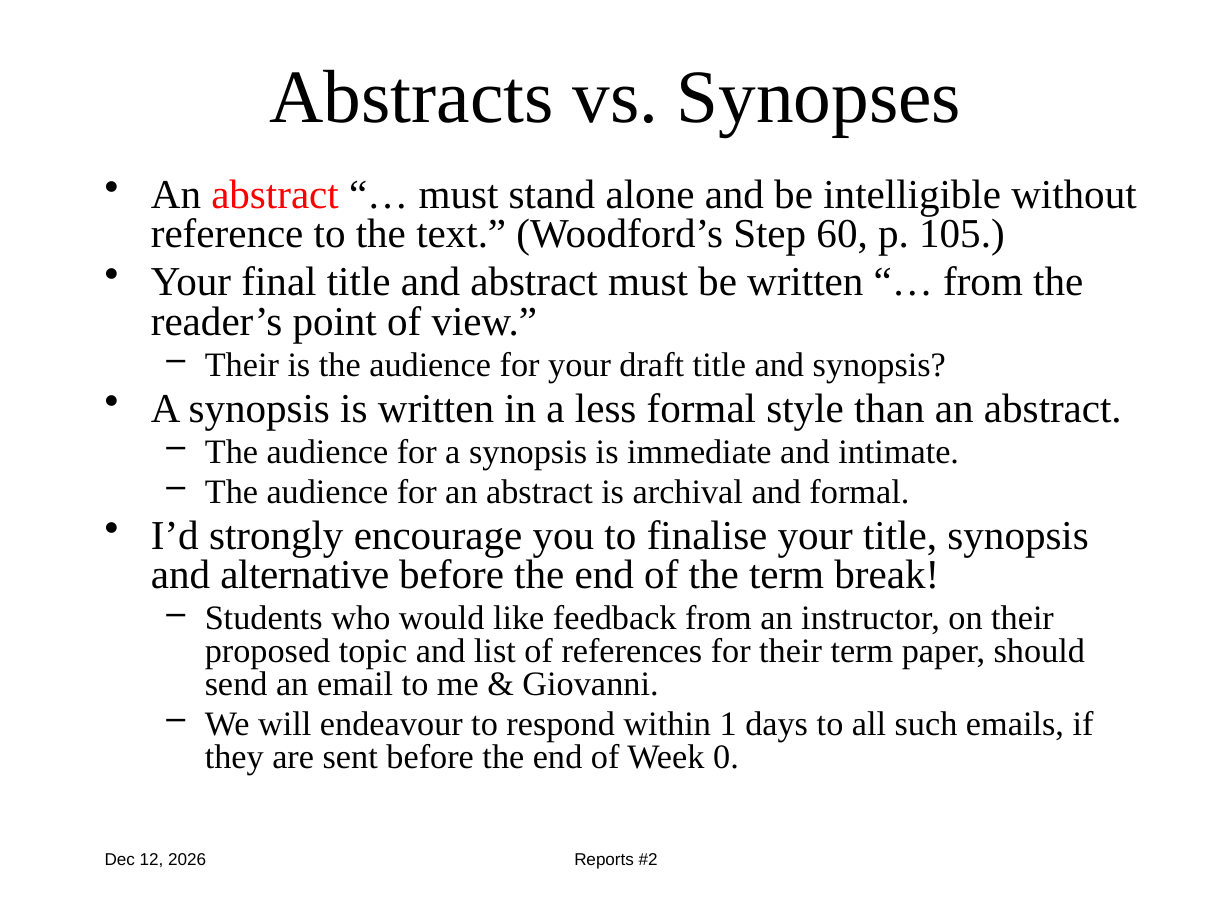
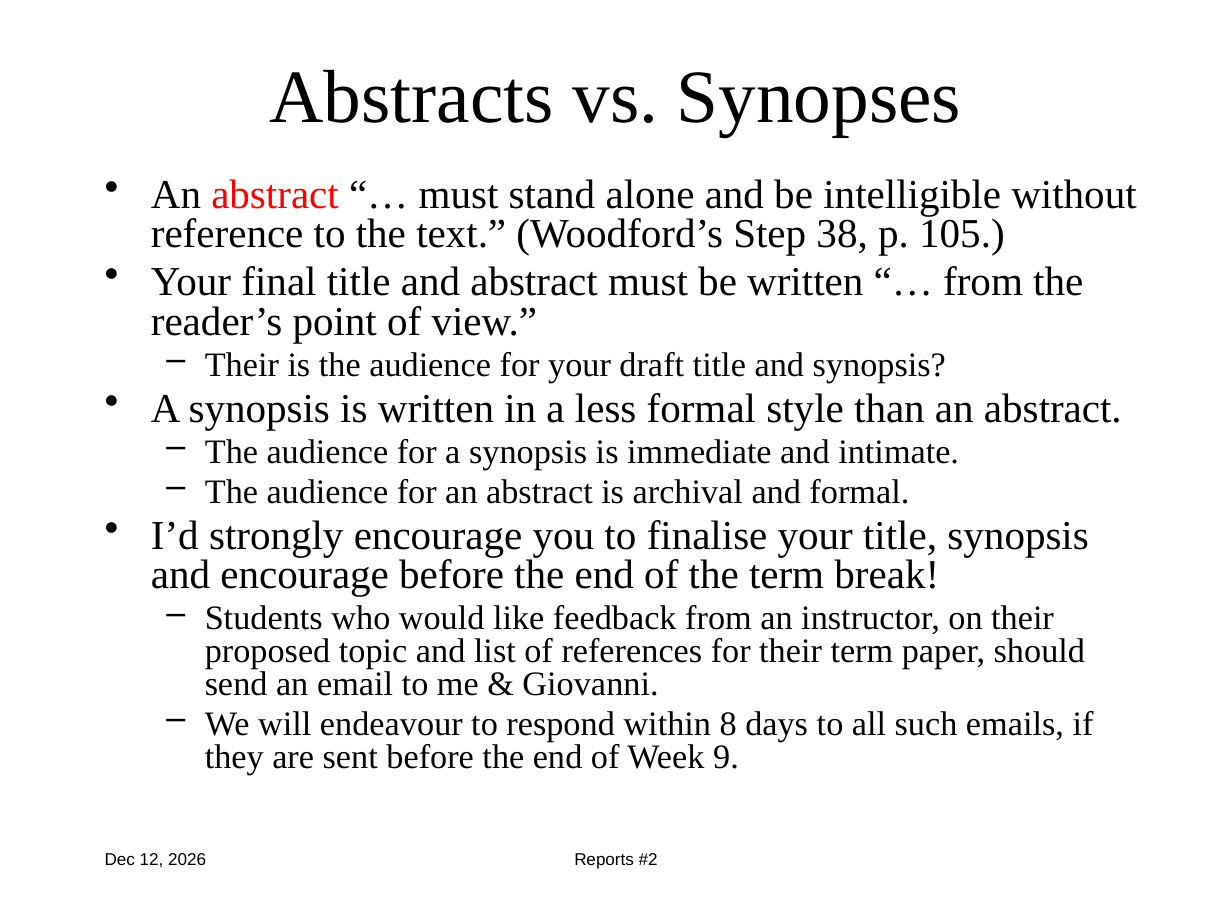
60: 60 -> 38
and alternative: alternative -> encourage
1: 1 -> 8
0: 0 -> 9
